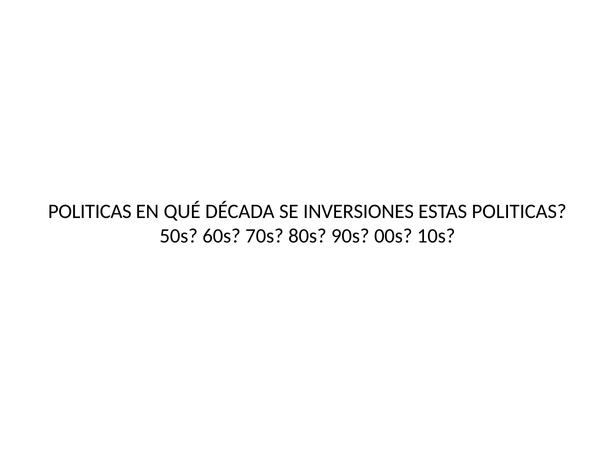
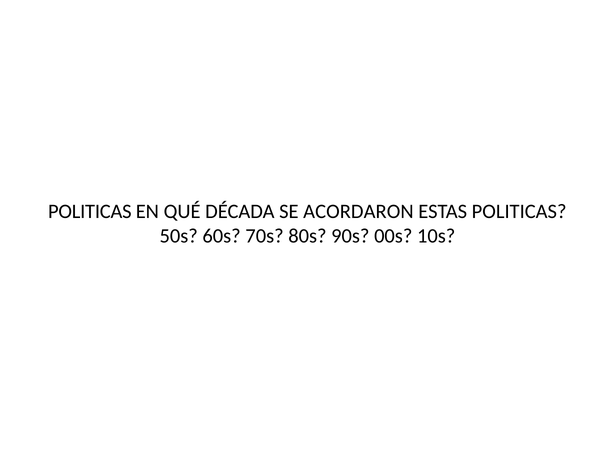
INVERSIONES: INVERSIONES -> ACORDARON
